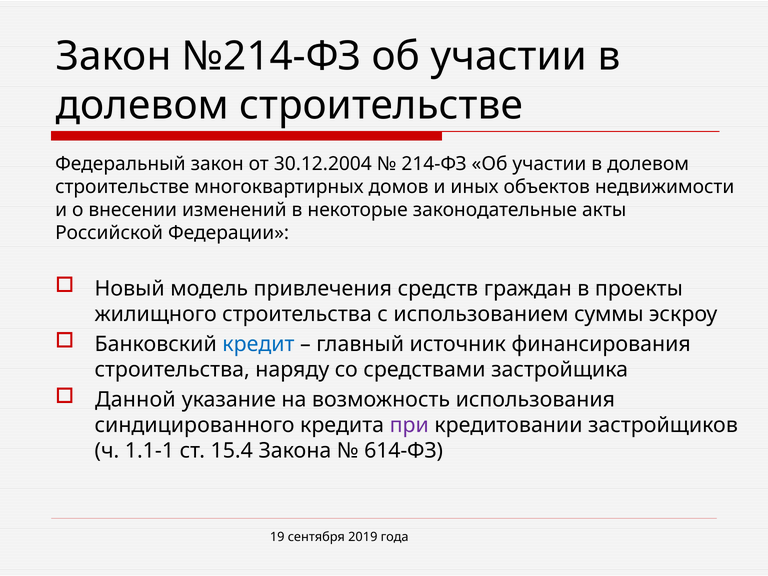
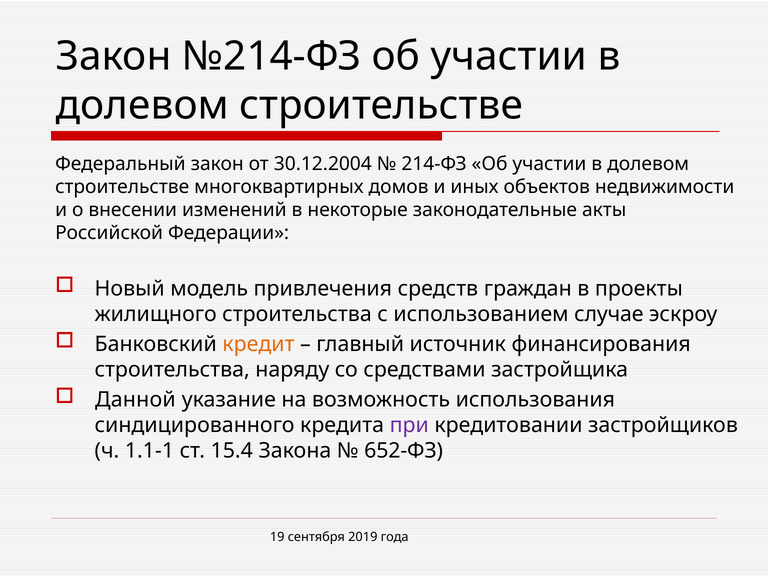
суммы: суммы -> случае
кредит colour: blue -> orange
614-ФЗ: 614-ФЗ -> 652-ФЗ
